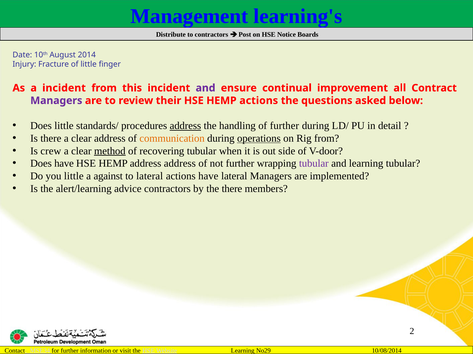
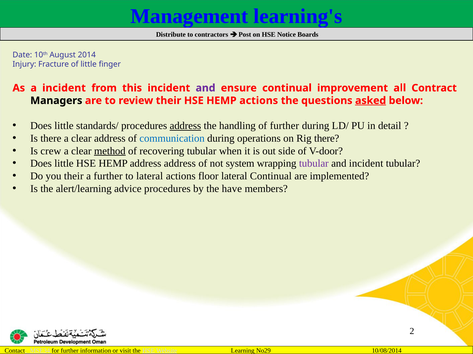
Managers at (56, 101) colour: purple -> black
asked underline: none -> present
communication colour: orange -> blue
operations underline: present -> none
Rig from: from -> there
have at (64, 164): have -> little
not further: further -> system
and learning: learning -> incident
you little: little -> their
a against: against -> further
actions have: have -> floor
lateral Managers: Managers -> Continual
advice contractors: contractors -> procedures
the there: there -> have
